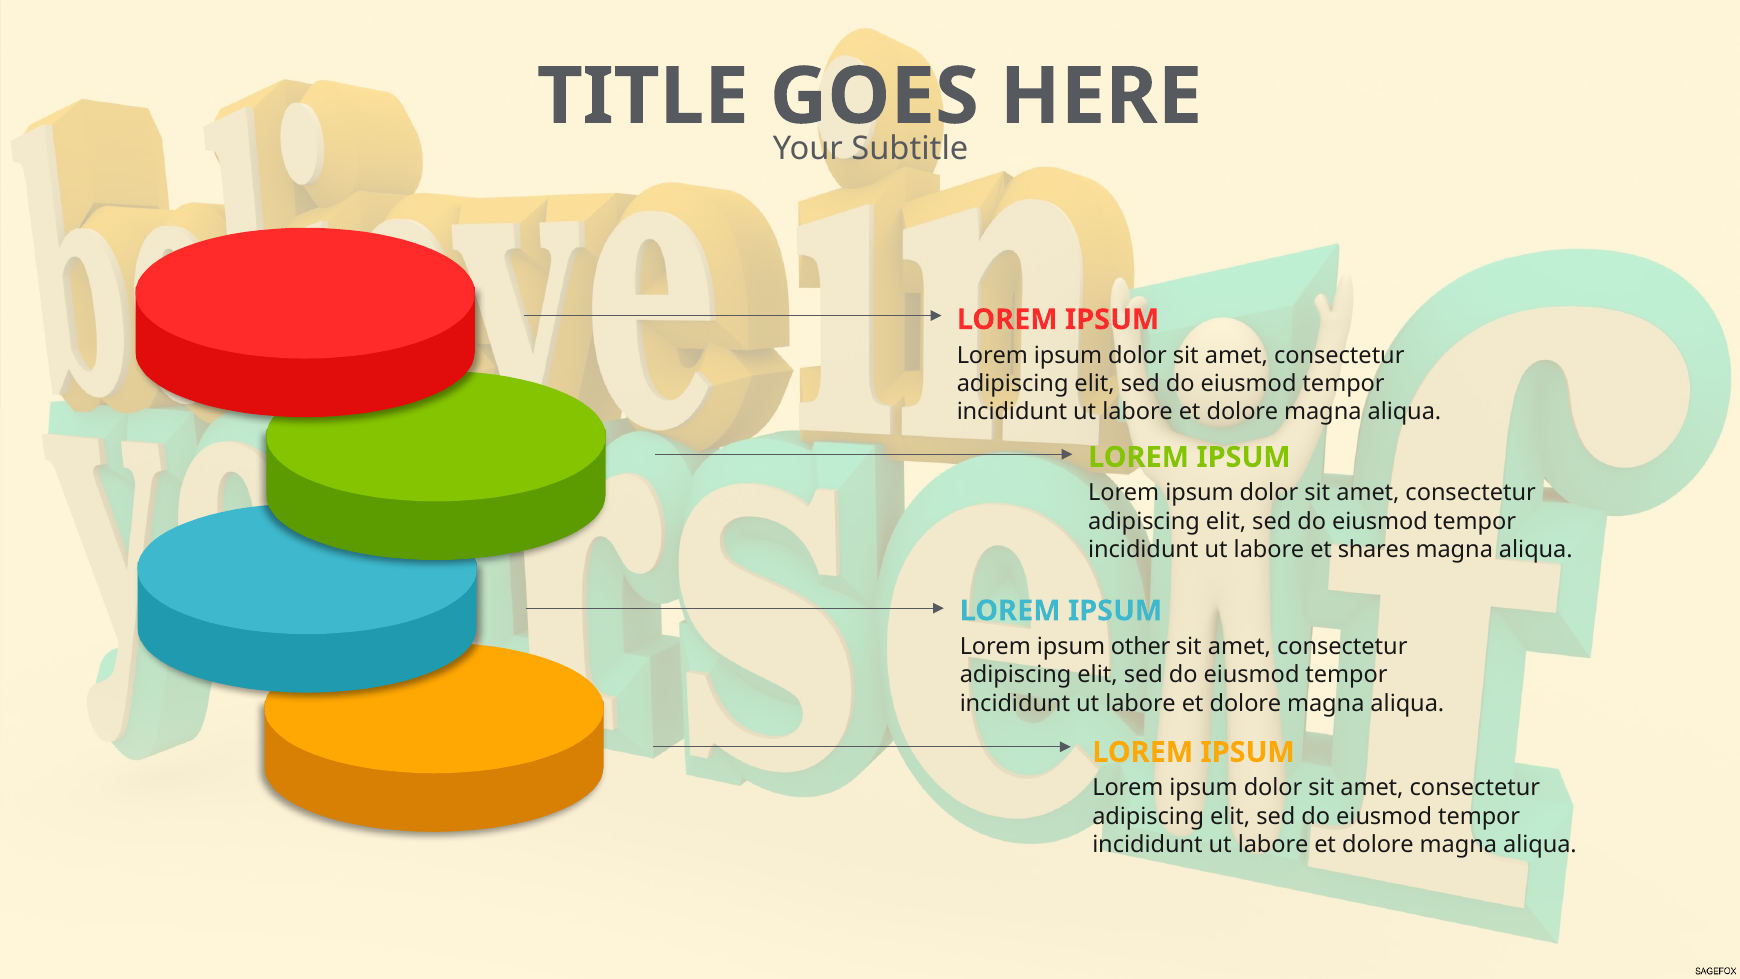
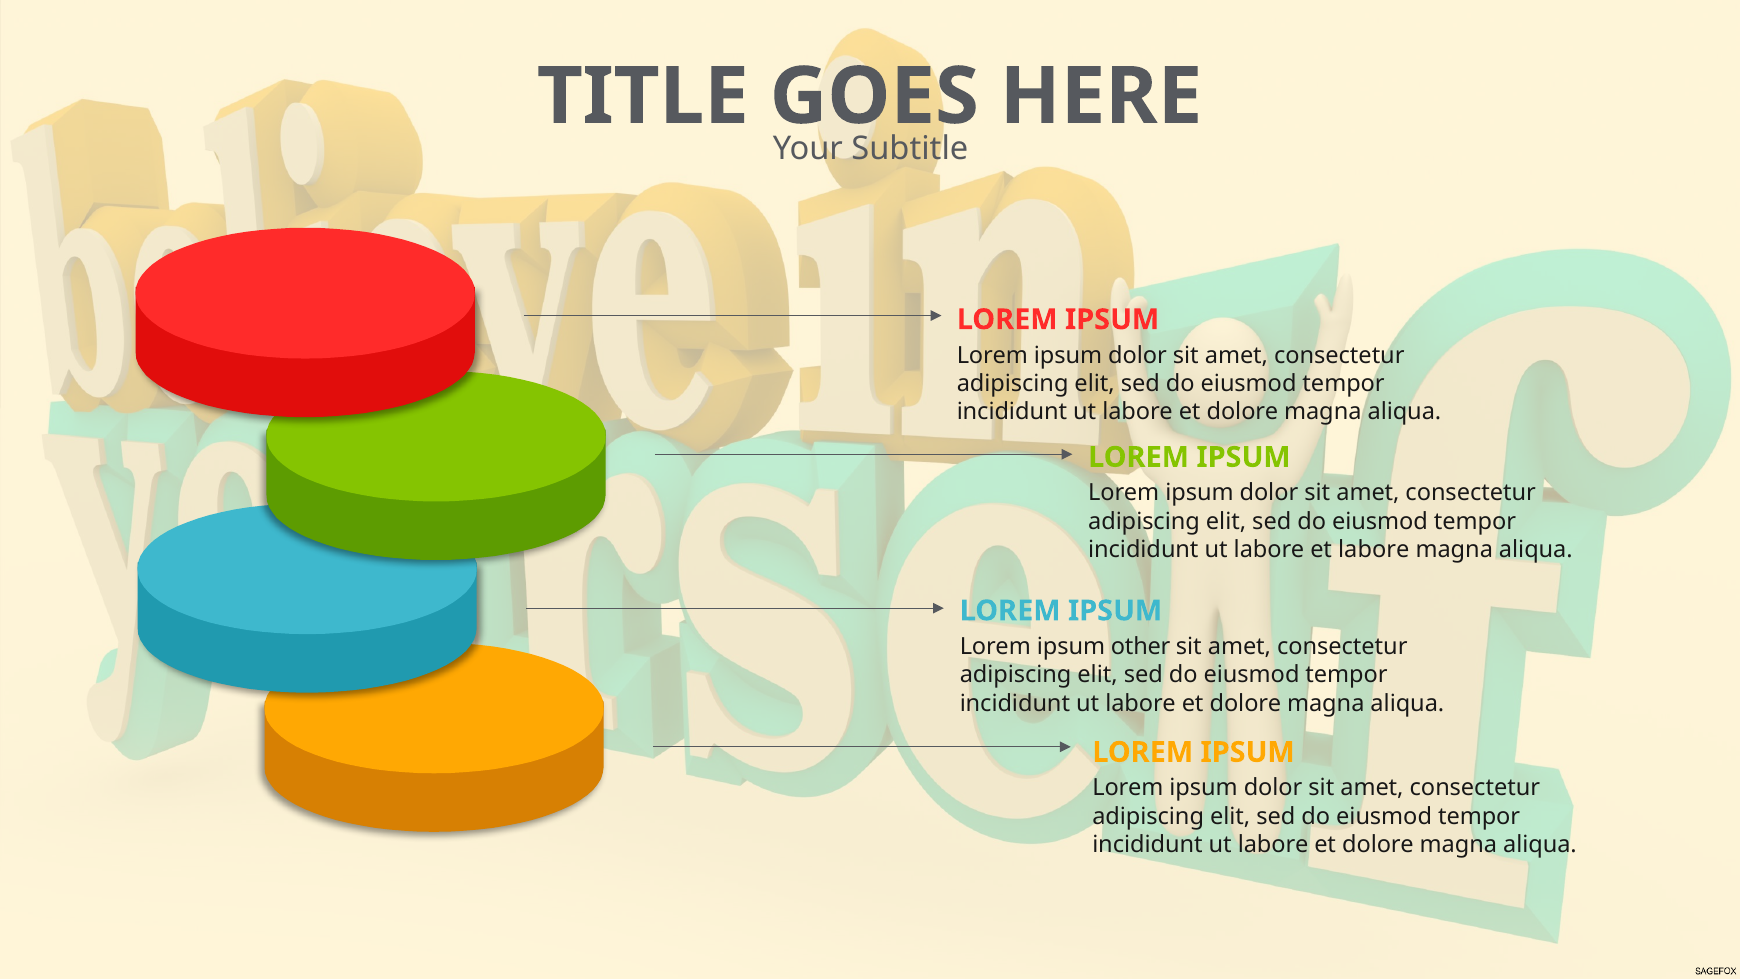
et shares: shares -> labore
